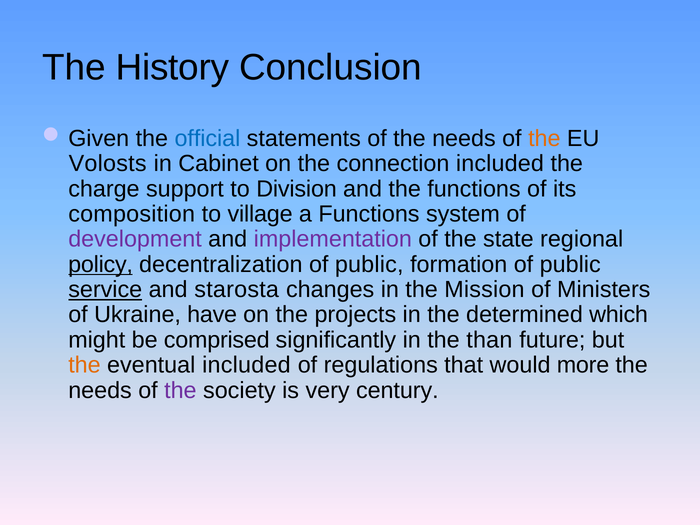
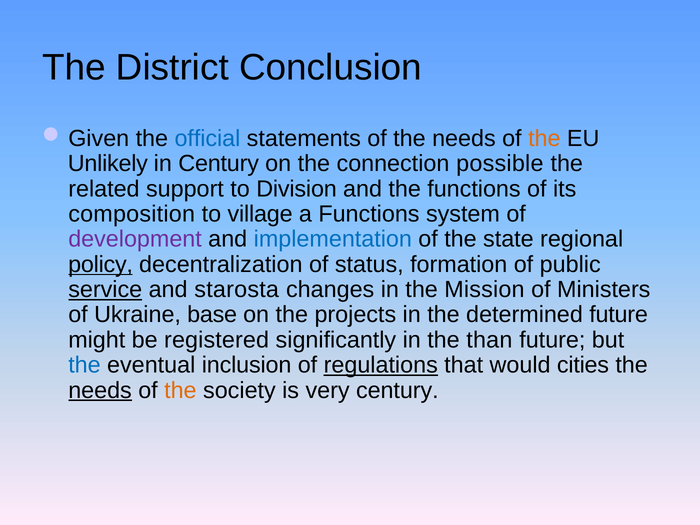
History: History -> District
Volosts: Volosts -> Unlikely
in Cabinet: Cabinet -> Century
connection included: included -> possible
charge: charge -> related
implementation colour: purple -> blue
decentralization of public: public -> status
have: have -> base
determined which: which -> future
comprised: comprised -> registered
the at (84, 365) colour: orange -> blue
eventual included: included -> inclusion
regulations underline: none -> present
more: more -> cities
needs at (100, 390) underline: none -> present
the at (180, 390) colour: purple -> orange
